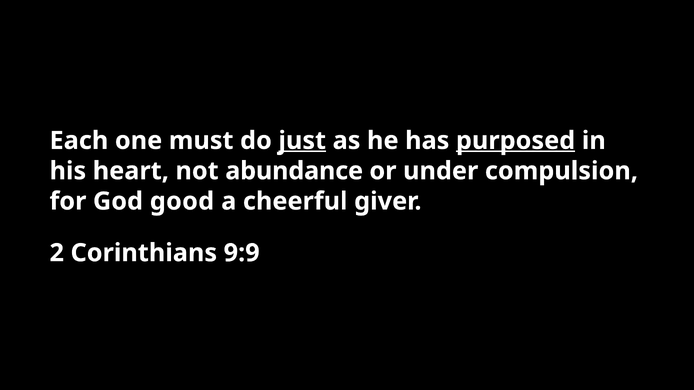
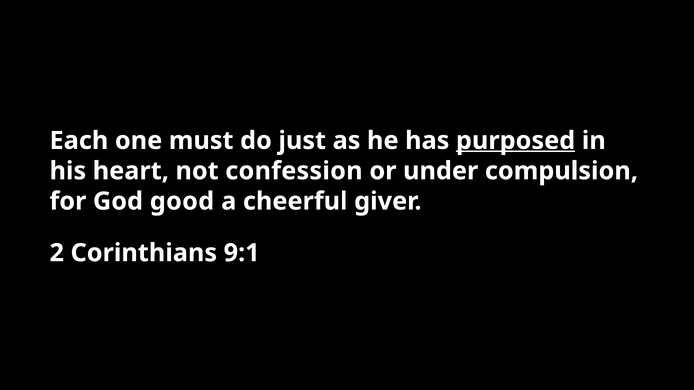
just underline: present -> none
abundance: abundance -> confession
9:9: 9:9 -> 9:1
